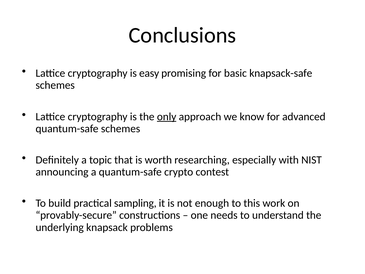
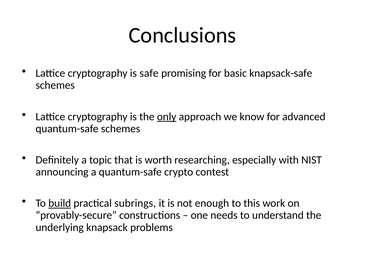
easy: easy -> safe
build underline: none -> present
sampling: sampling -> subrings
